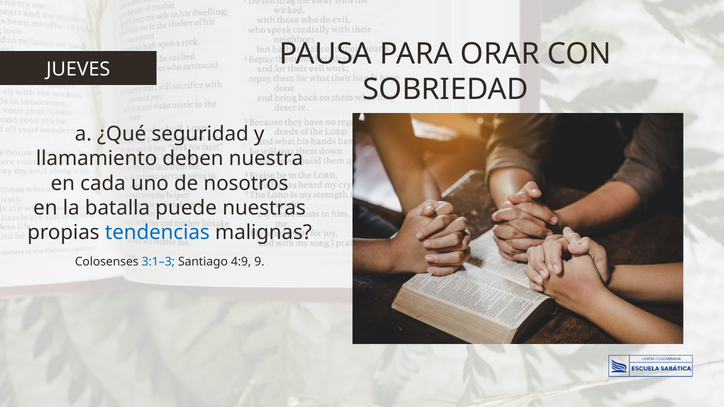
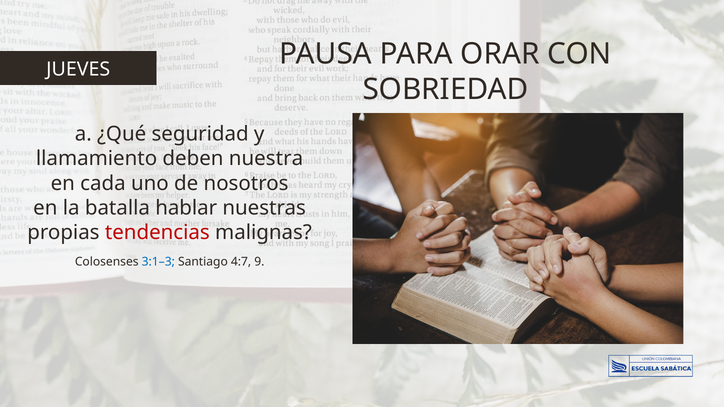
puede: puede -> hablar
tendencias colour: blue -> red
4:9: 4:9 -> 4:7
